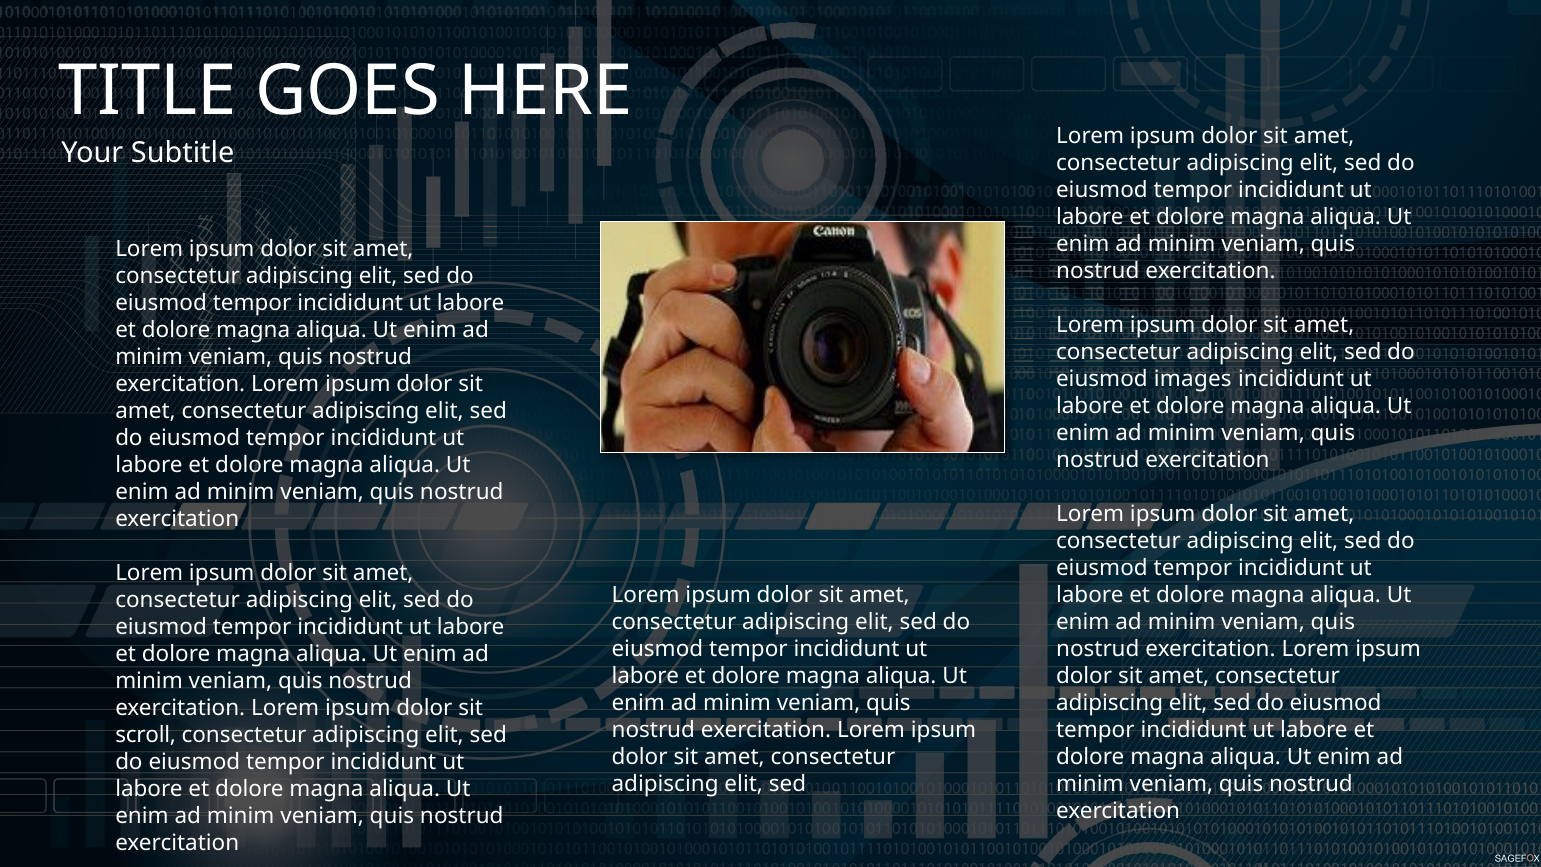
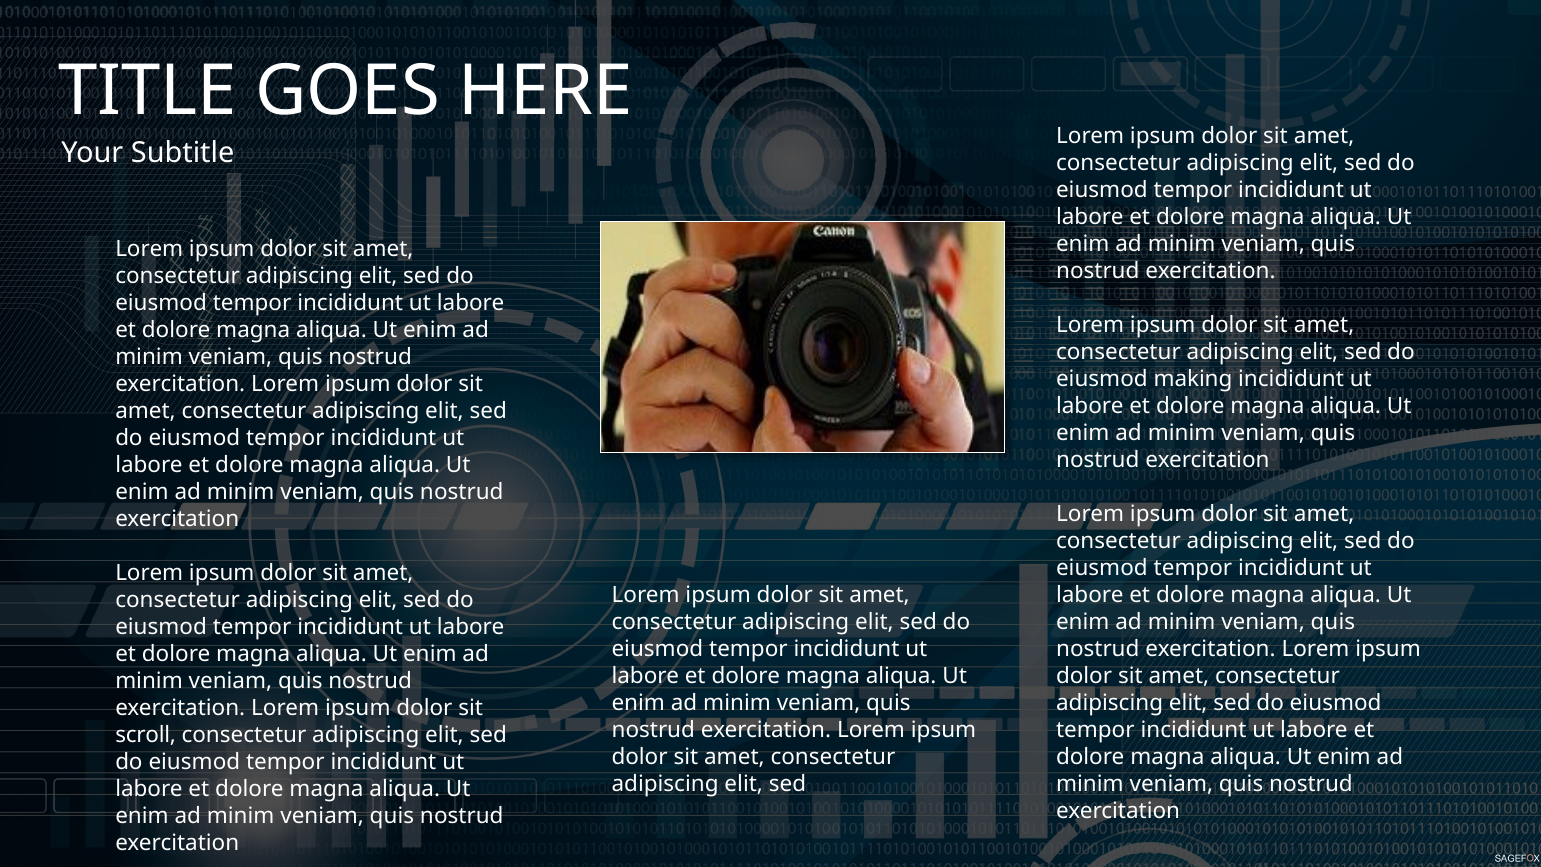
images: images -> making
